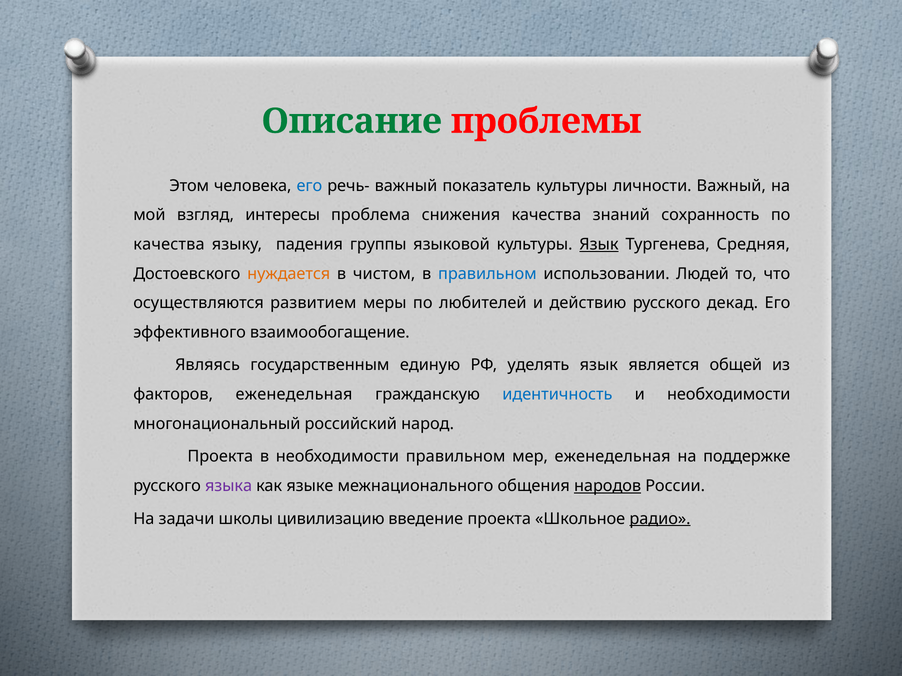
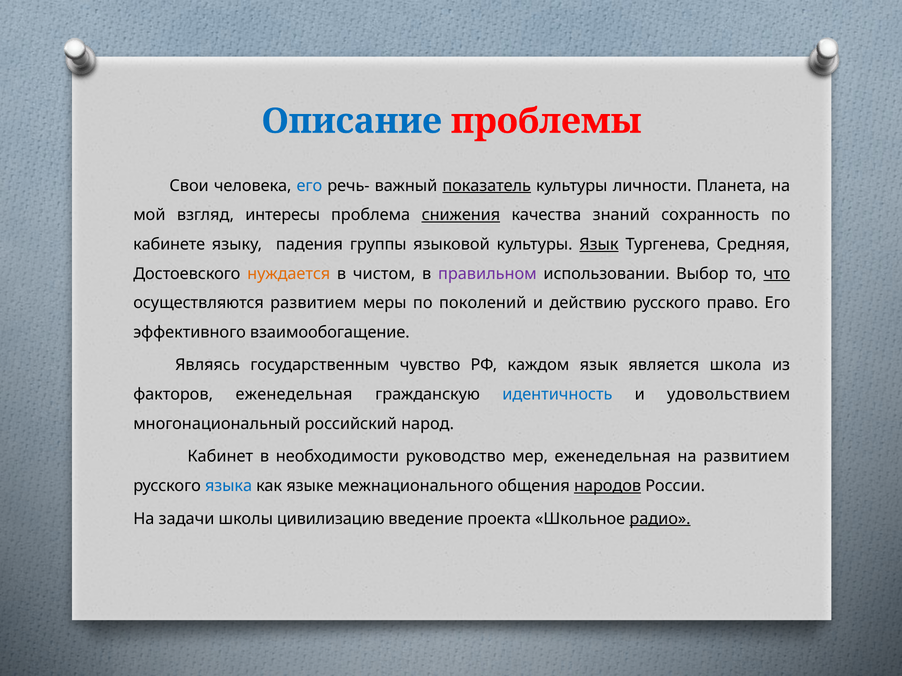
Описание colour: green -> blue
Этом: Этом -> Свои
показатель underline: none -> present
личности Важный: Важный -> Планета
снижения underline: none -> present
качества at (169, 245): качества -> кабинете
правильном at (487, 274) colour: blue -> purple
Людей: Людей -> Выбор
что underline: none -> present
любителей: любителей -> поколений
декад: декад -> право
единую: единую -> чувство
уделять: уделять -> каждом
общей: общей -> школа
и необходимости: необходимости -> удовольствием
Проекта at (220, 457): Проекта -> Кабинет
необходимости правильном: правильном -> руководство
на поддержке: поддержке -> развитием
языка colour: purple -> blue
